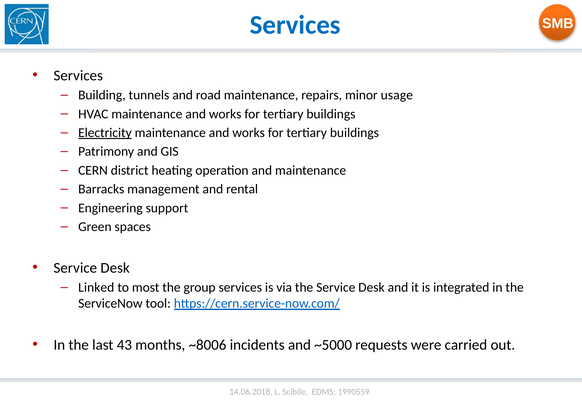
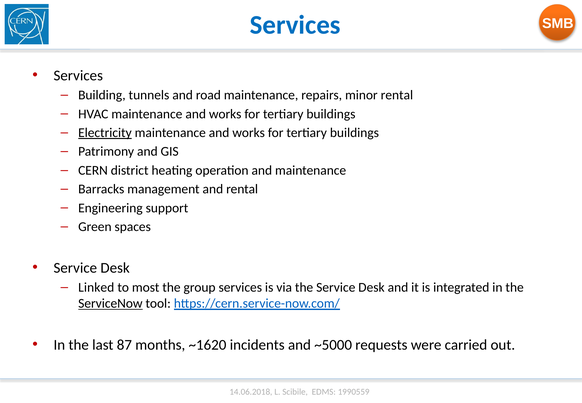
minor usage: usage -> rental
ServiceNow underline: none -> present
43: 43 -> 87
~8006: ~8006 -> ~1620
